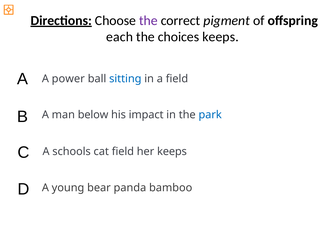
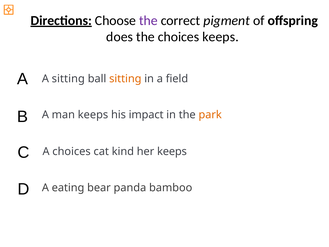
each: each -> does
A power: power -> sitting
sitting at (125, 79) colour: blue -> orange
man below: below -> keeps
park colour: blue -> orange
A schools: schools -> choices
cat field: field -> kind
young: young -> eating
